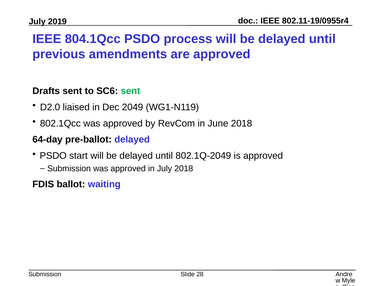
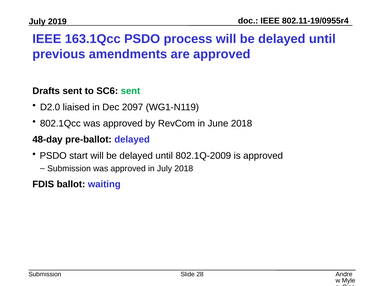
804.1Qcc: 804.1Qcc -> 163.1Qcc
2049: 2049 -> 2097
64-day: 64-day -> 48-day
802.1Q-2049: 802.1Q-2049 -> 802.1Q-2009
